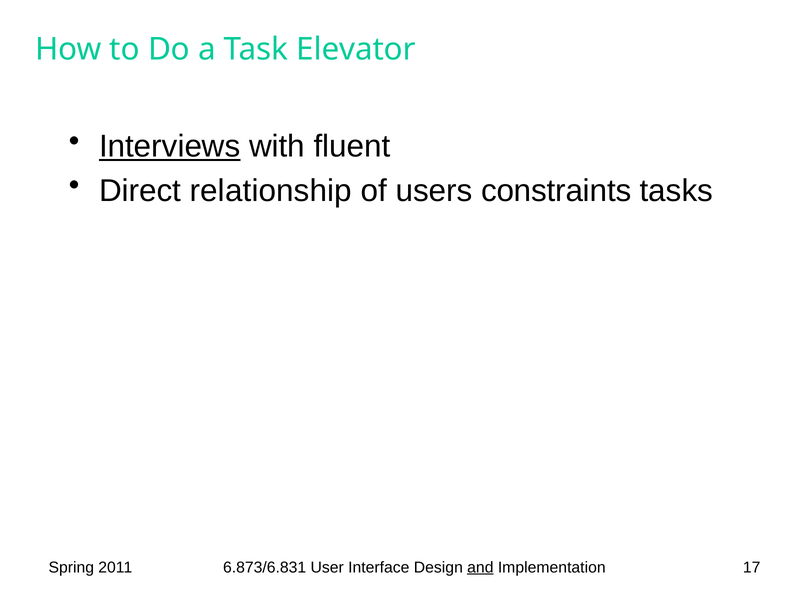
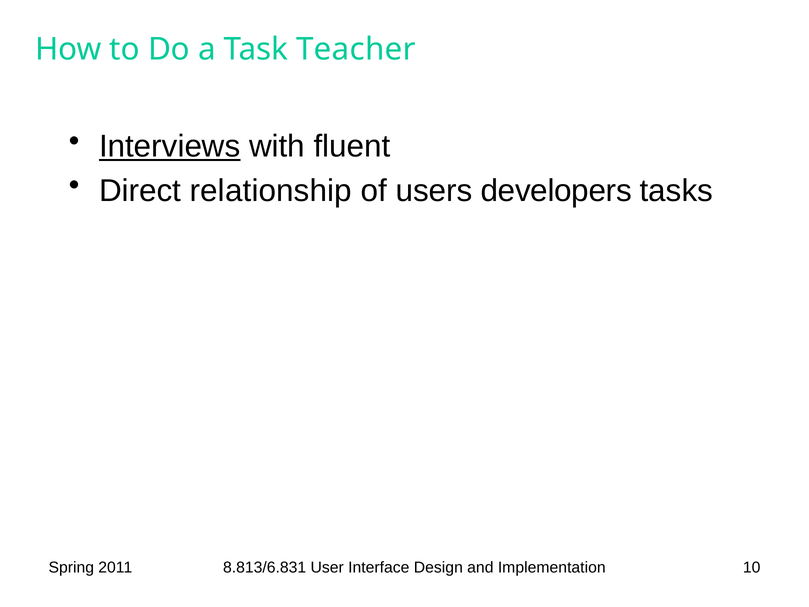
Elevator: Elevator -> Teacher
constraints: constraints -> developers
6.873/6.831: 6.873/6.831 -> 8.813/6.831
and underline: present -> none
17: 17 -> 10
